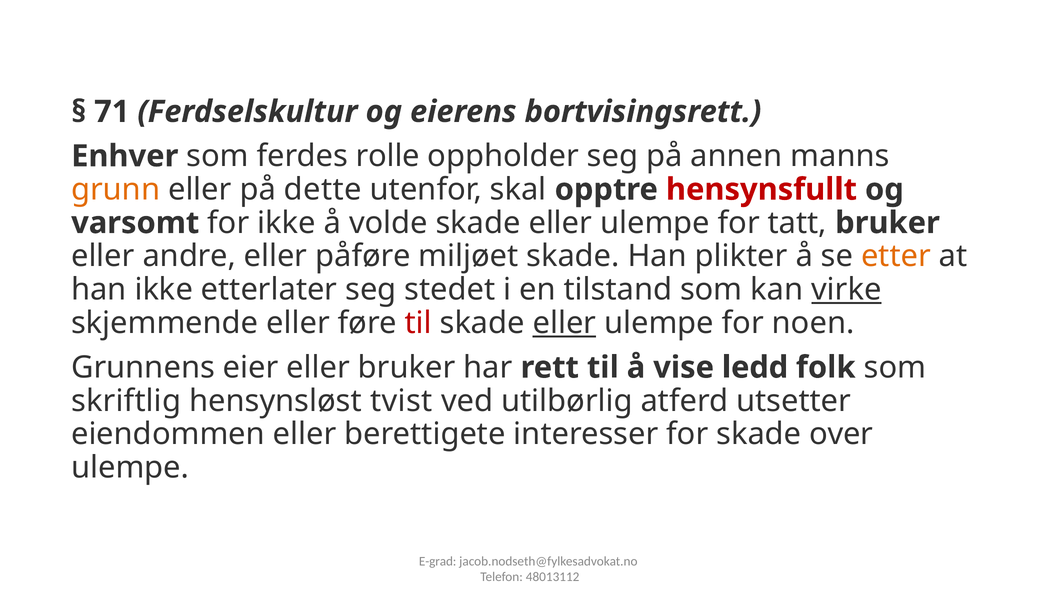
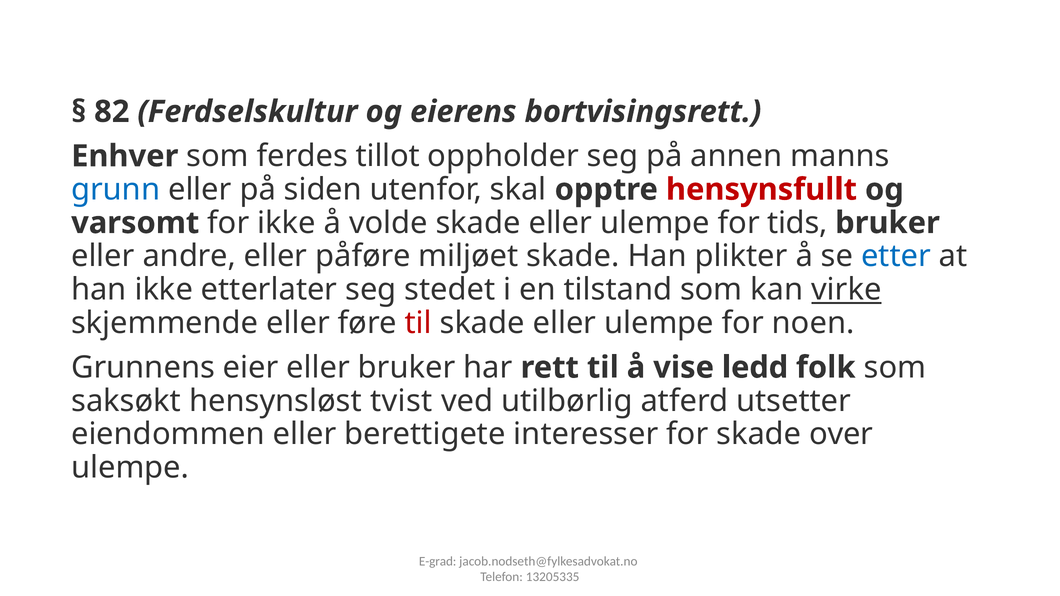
71: 71 -> 82
rolle: rolle -> tillot
grunn colour: orange -> blue
dette: dette -> siden
tatt: tatt -> tids
etter colour: orange -> blue
eller at (564, 323) underline: present -> none
skriftlig: skriftlig -> saksøkt
48013112: 48013112 -> 13205335
